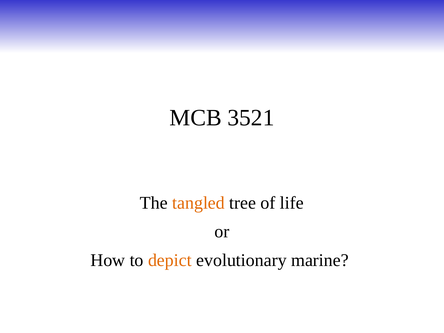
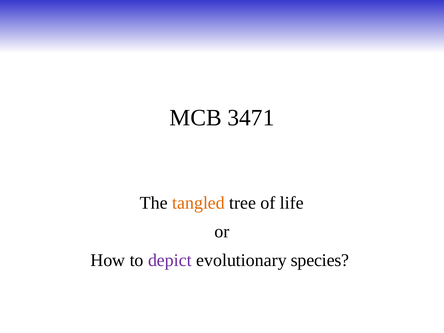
3521: 3521 -> 3471
depict colour: orange -> purple
marine: marine -> species
